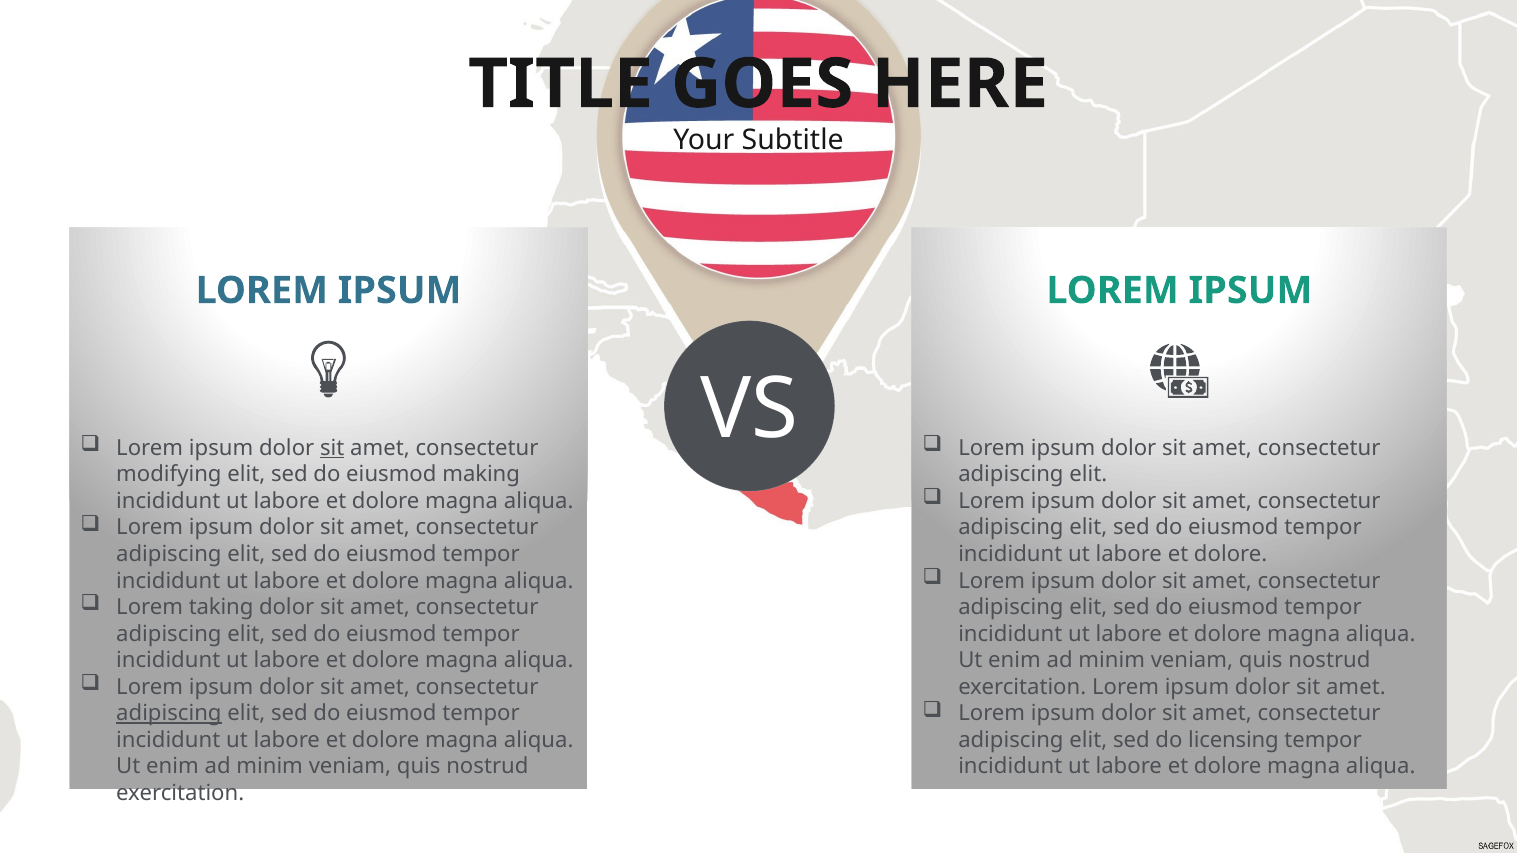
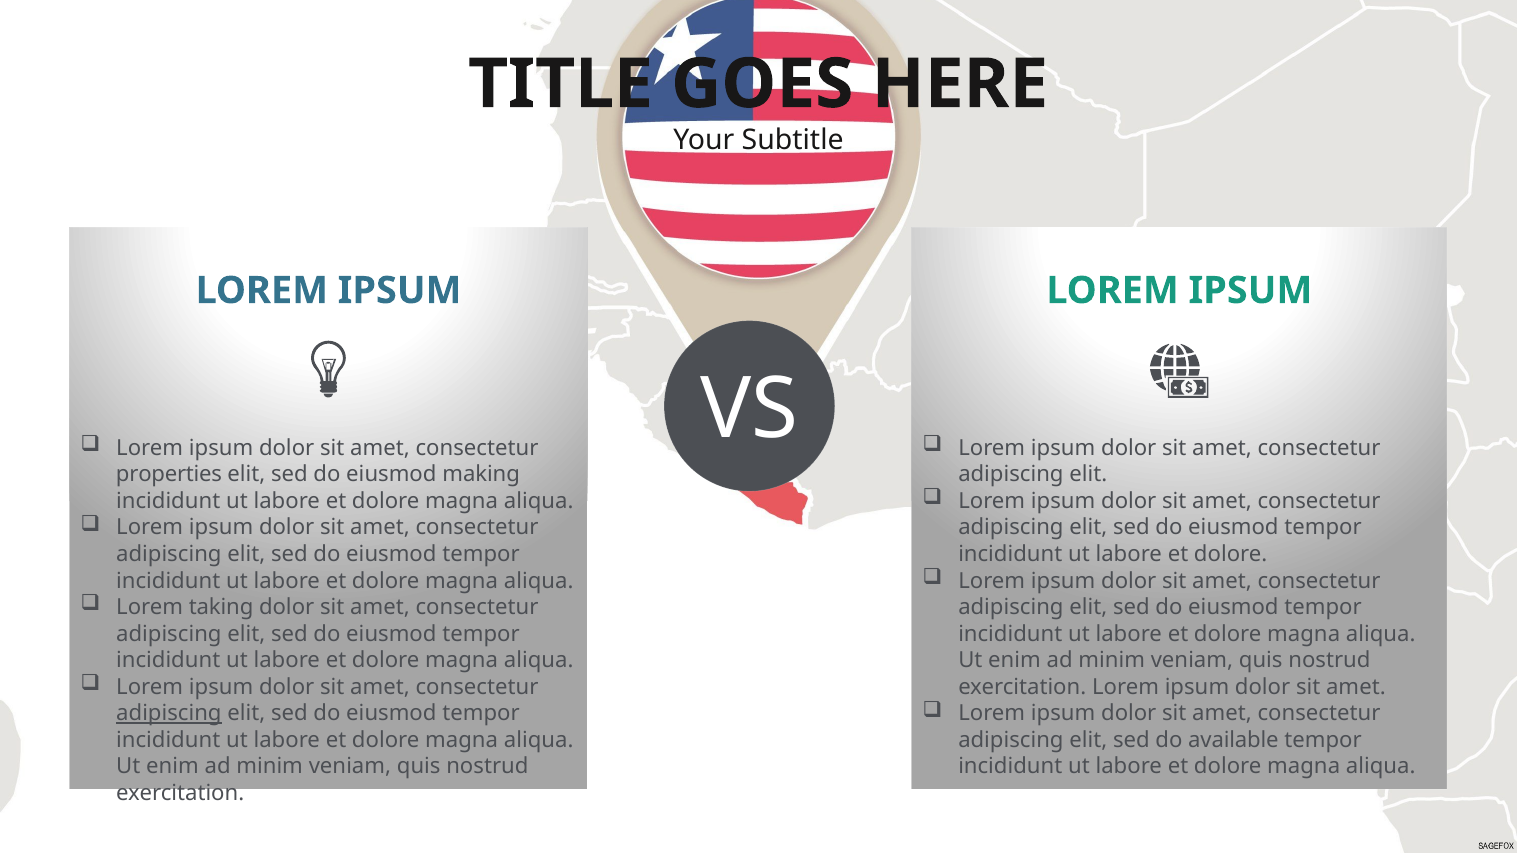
sit at (332, 448) underline: present -> none
modifying: modifying -> properties
licensing: licensing -> available
